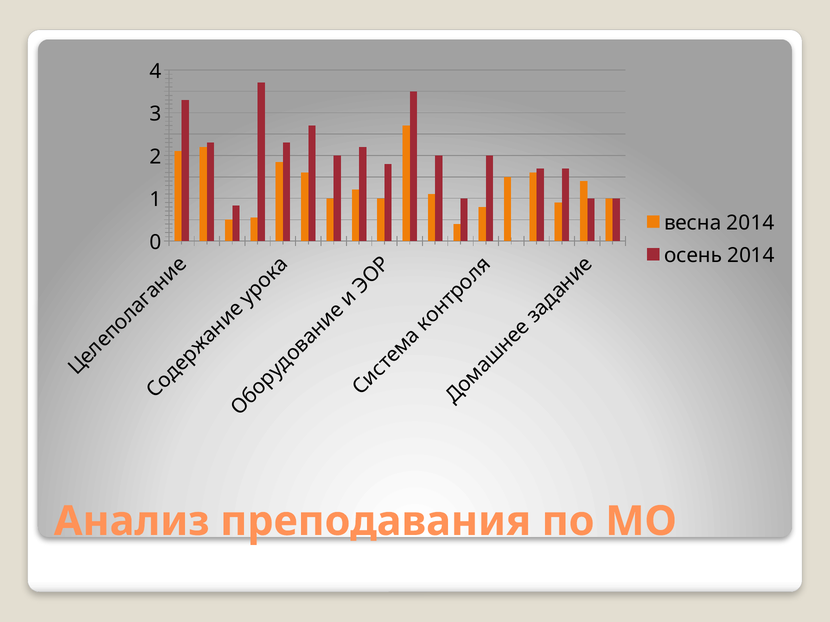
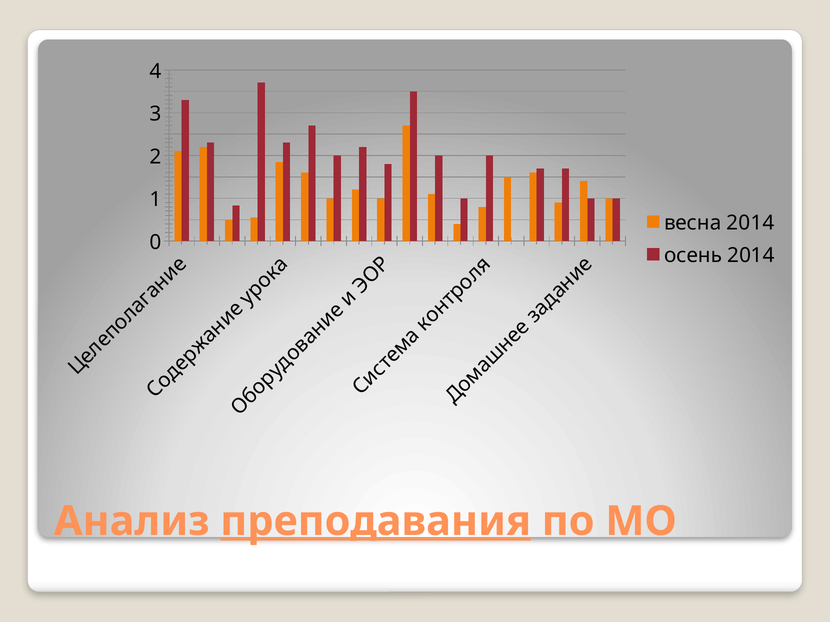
преподавания underline: none -> present
